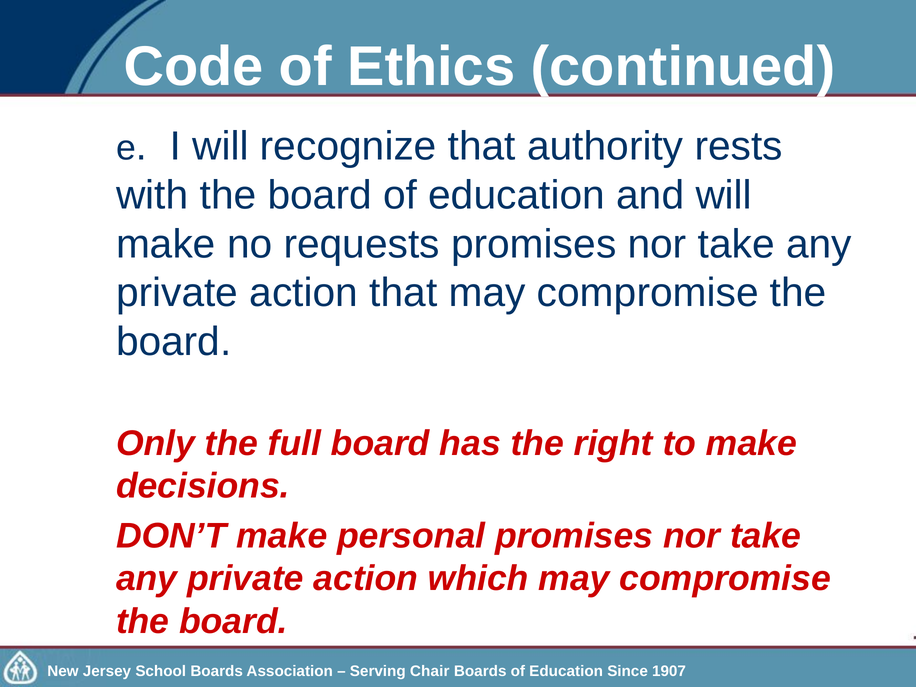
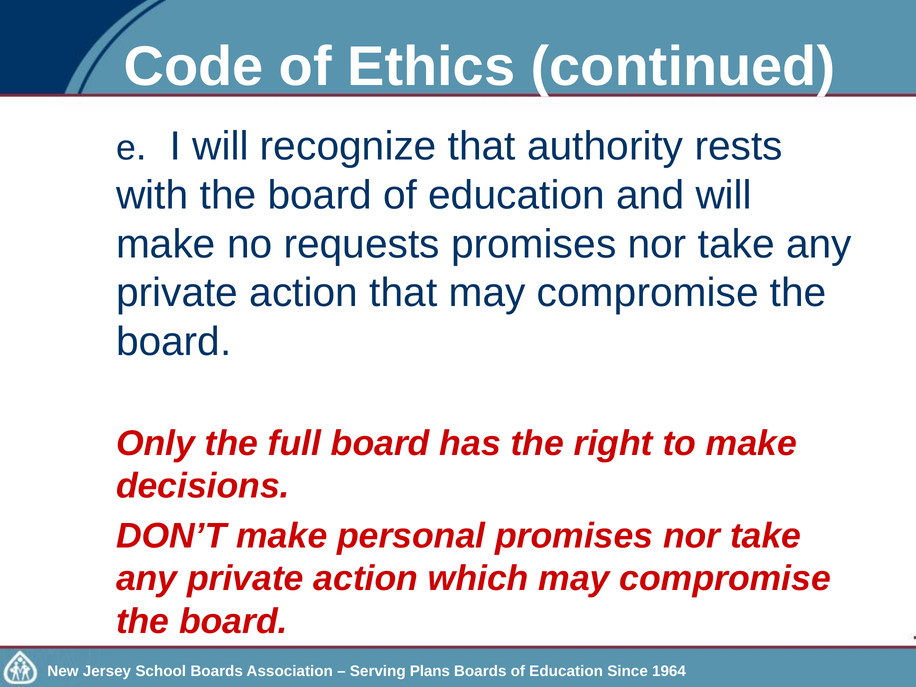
Chair: Chair -> Plans
1907: 1907 -> 1964
